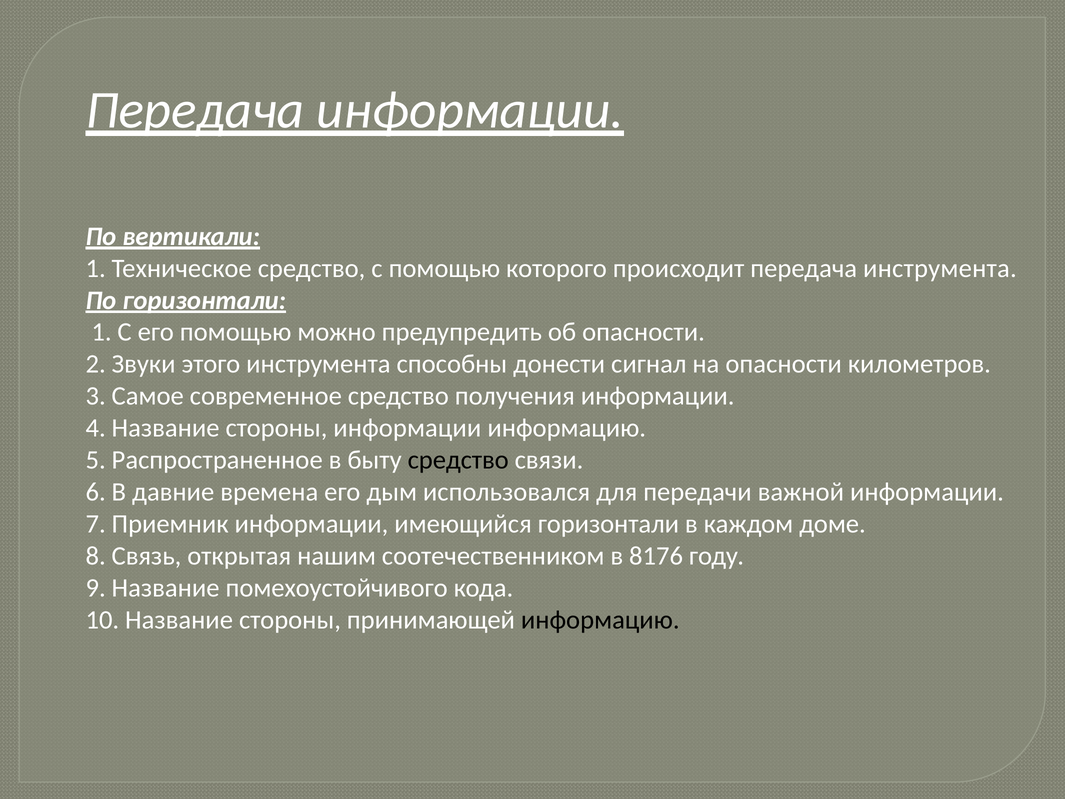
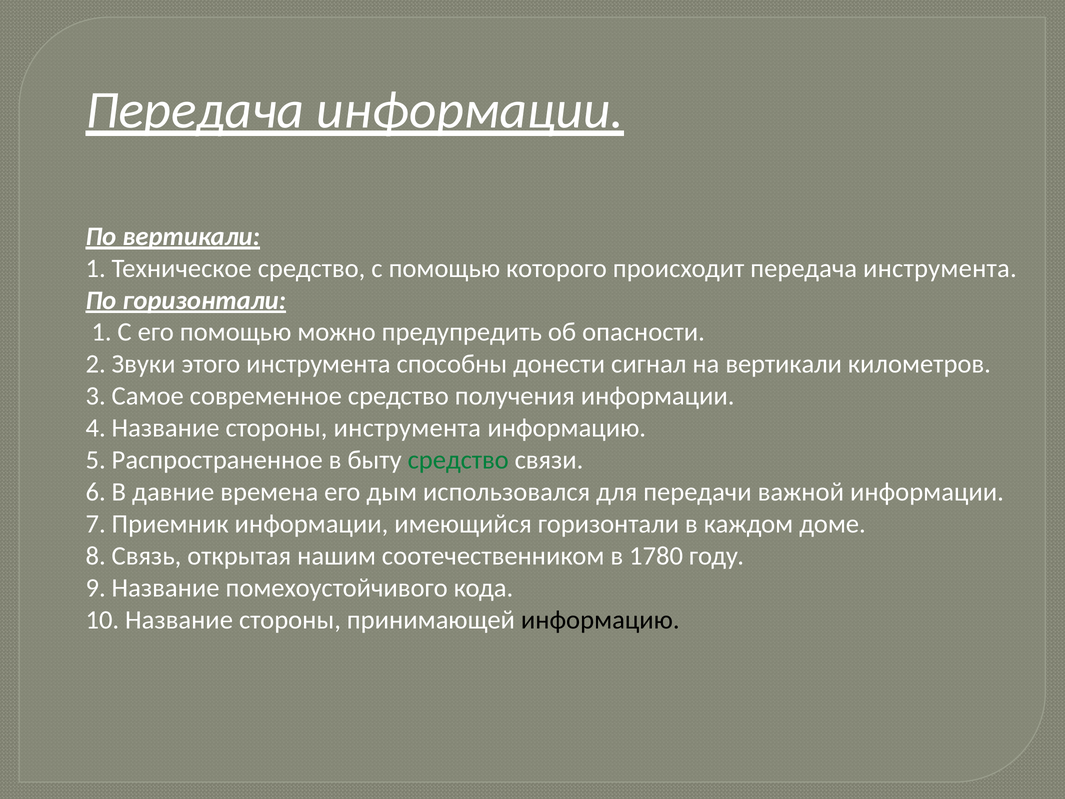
на опасности: опасности -> вертикали
стороны информации: информации -> инструмента
средство at (458, 460) colour: black -> green
8176: 8176 -> 1780
